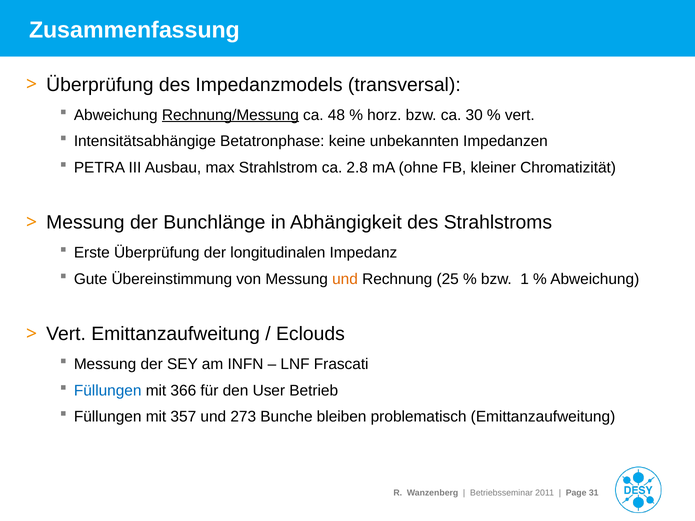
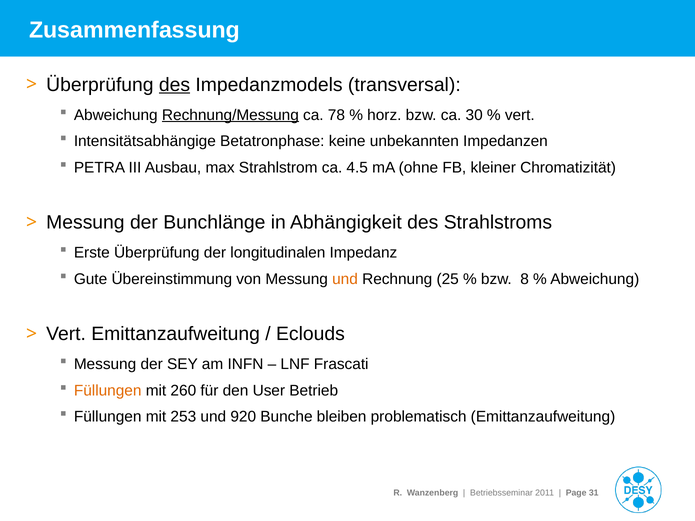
des at (175, 85) underline: none -> present
48: 48 -> 78
2.8: 2.8 -> 4.5
1: 1 -> 8
Füllungen at (108, 391) colour: blue -> orange
366: 366 -> 260
357: 357 -> 253
273: 273 -> 920
